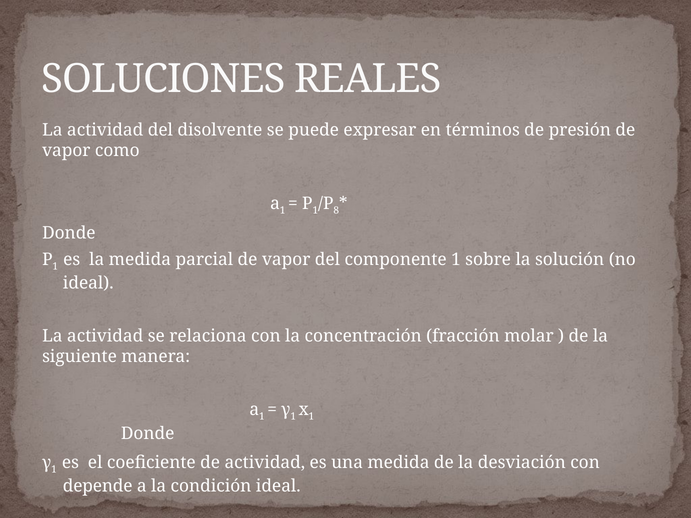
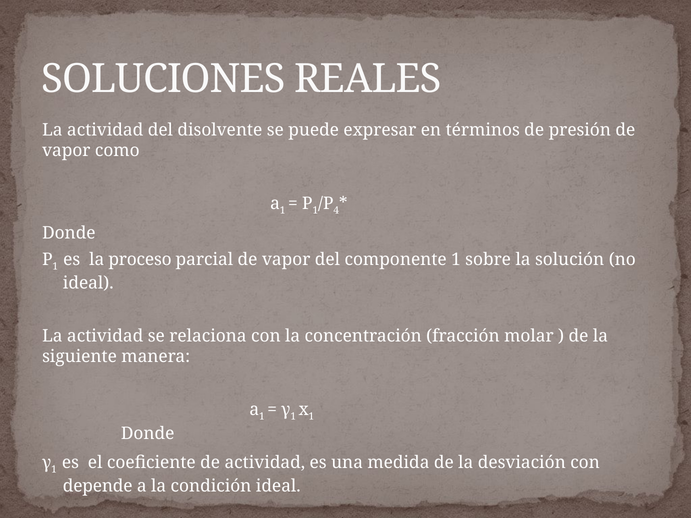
8: 8 -> 4
la medida: medida -> proceso
